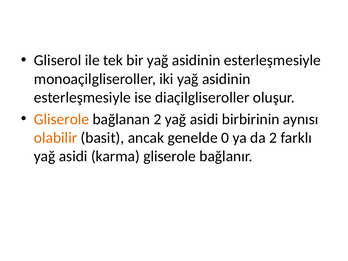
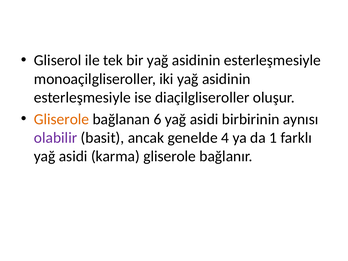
bağlanan 2: 2 -> 6
olabilir colour: orange -> purple
0: 0 -> 4
da 2: 2 -> 1
